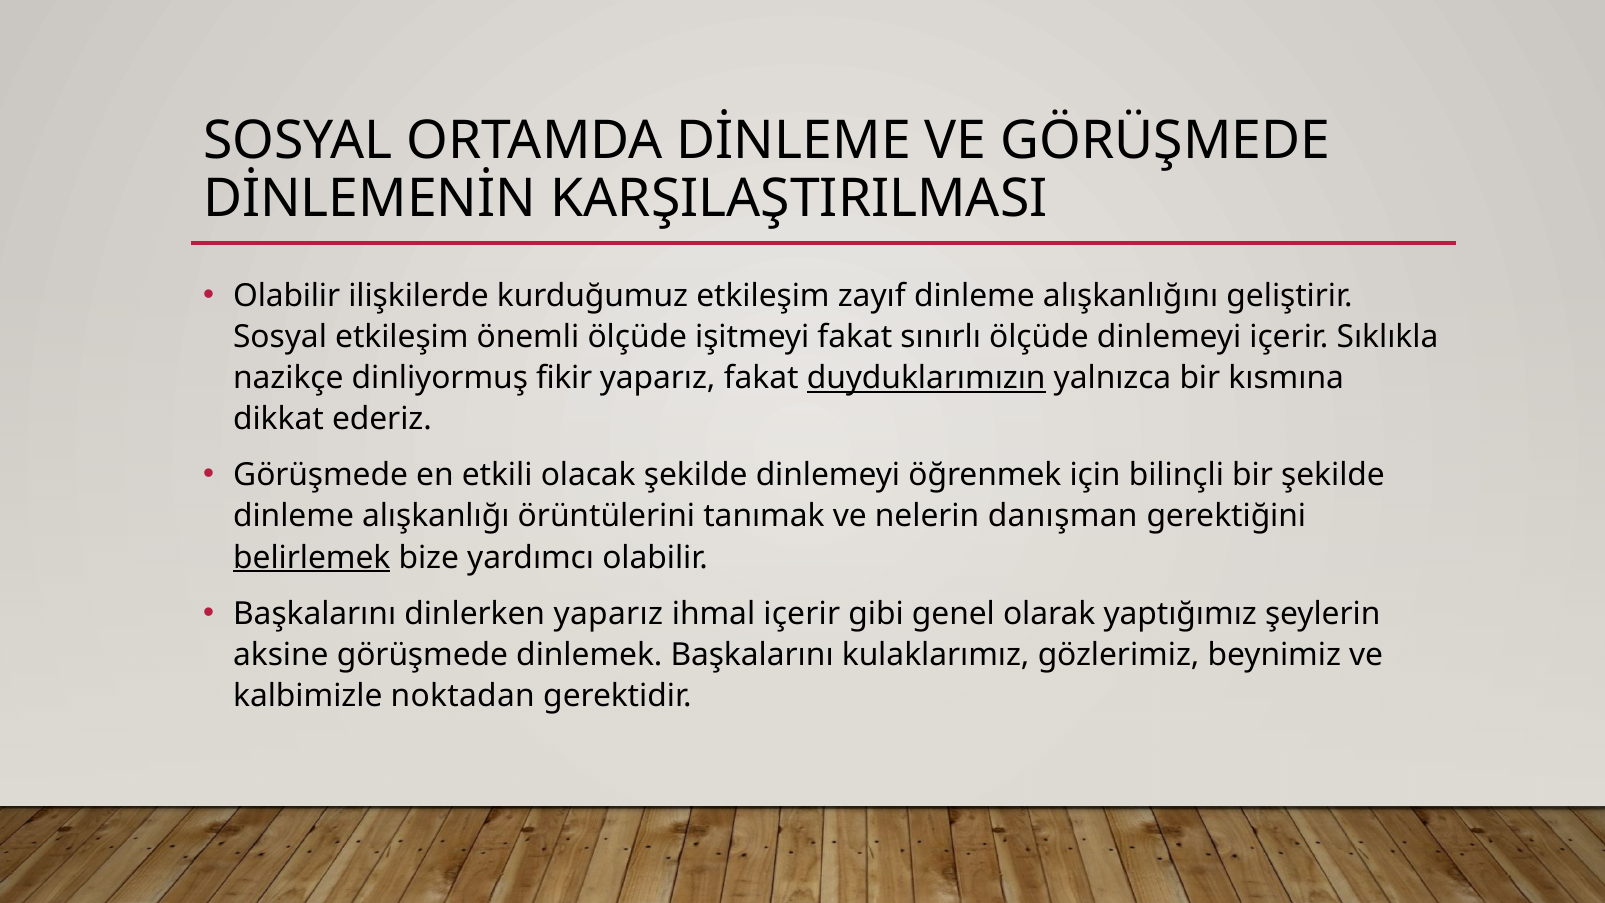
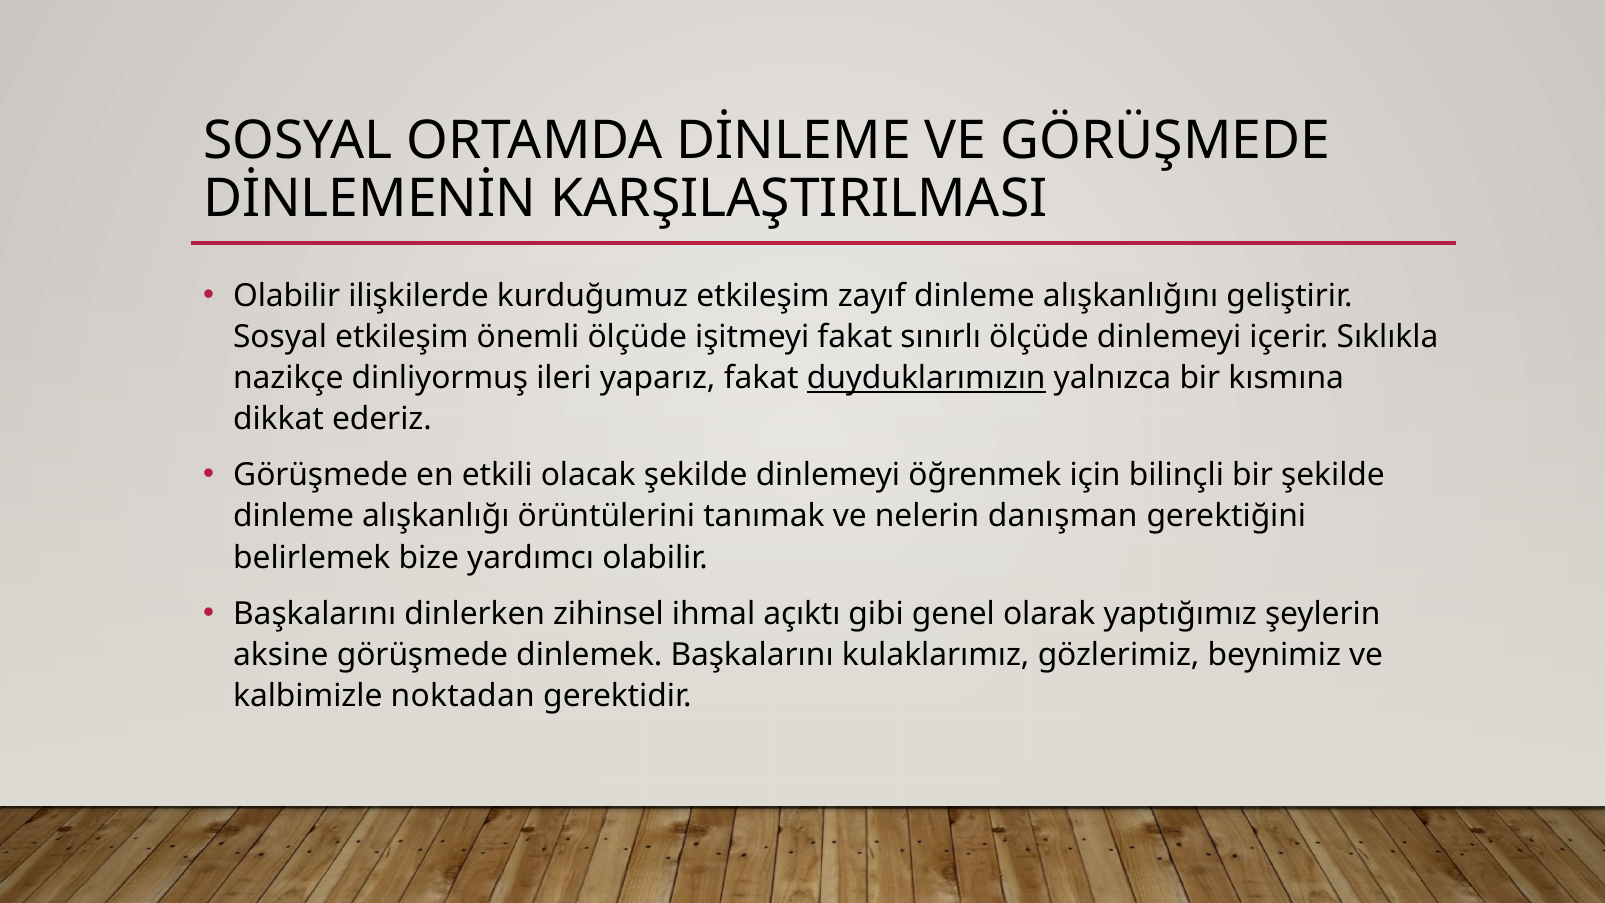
fikir: fikir -> ileri
belirlemek underline: present -> none
dinlerken yaparız: yaparız -> zihinsel
ihmal içerir: içerir -> açıktı
